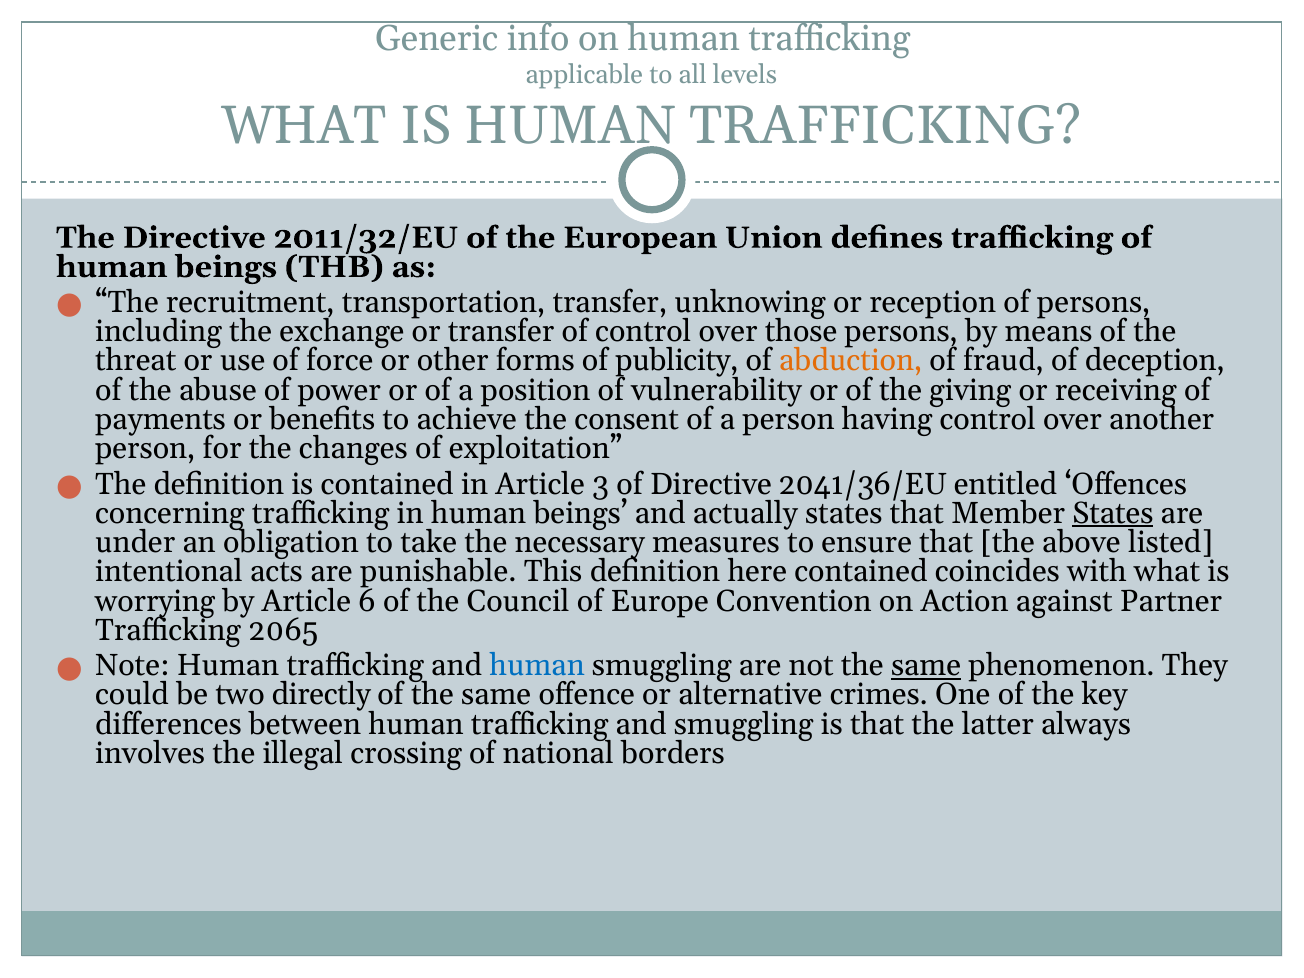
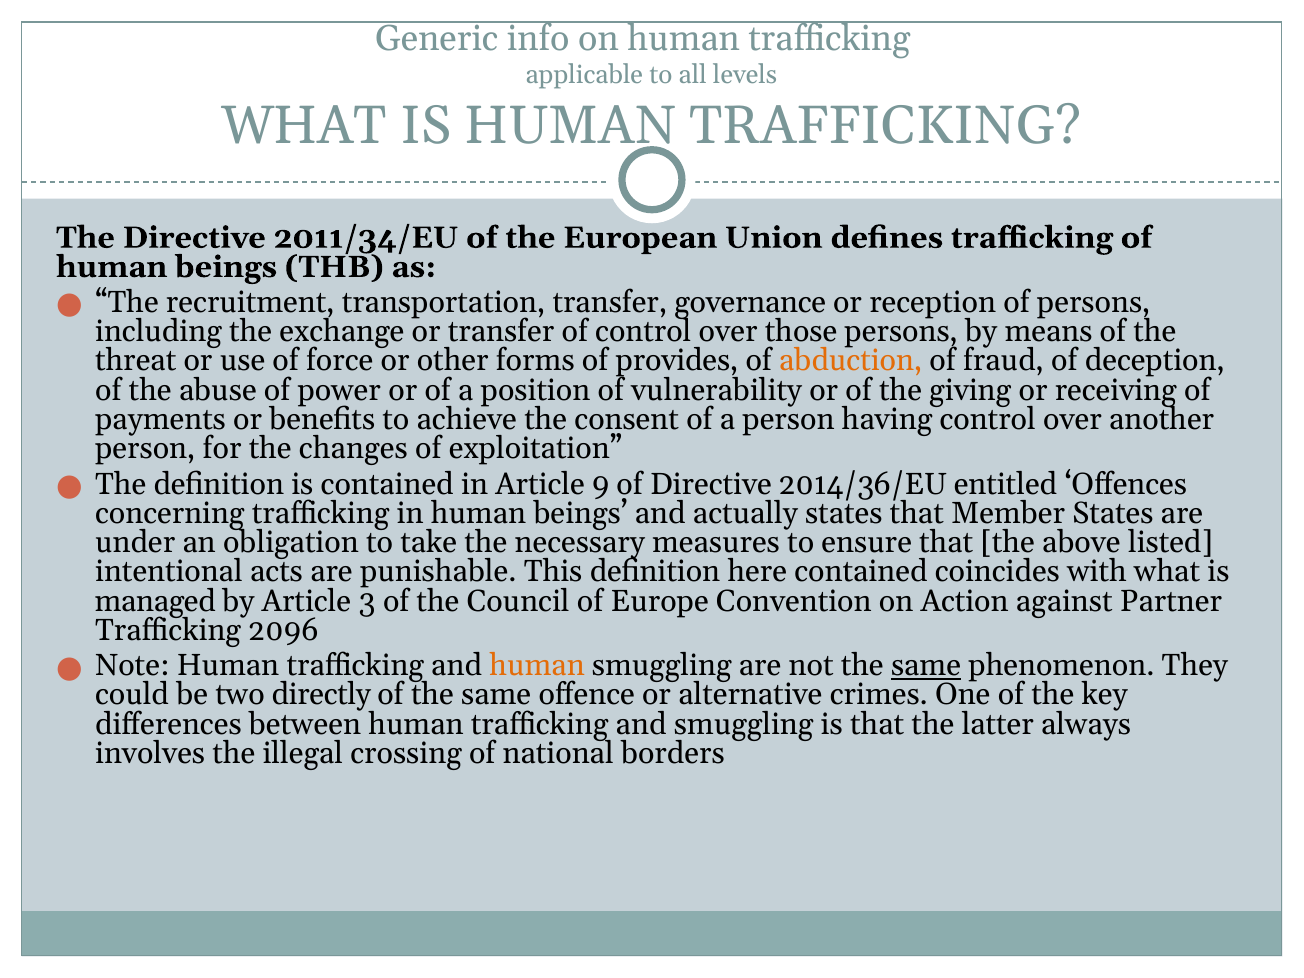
2011/32/EU: 2011/32/EU -> 2011/34/EU
unknowing: unknowing -> governance
publicity: publicity -> provides
3: 3 -> 9
2041/36/EU: 2041/36/EU -> 2014/36/EU
States at (1113, 513) underline: present -> none
worrying: worrying -> managed
6: 6 -> 3
2065: 2065 -> 2096
human at (537, 666) colour: blue -> orange
